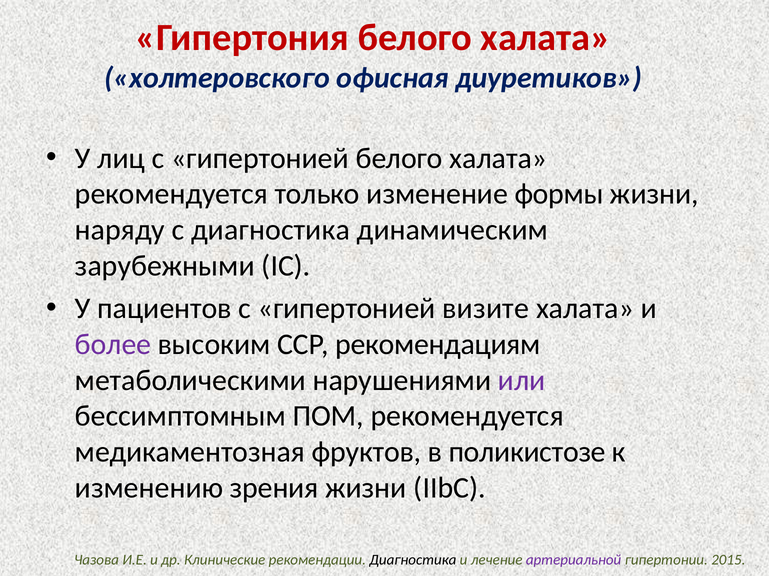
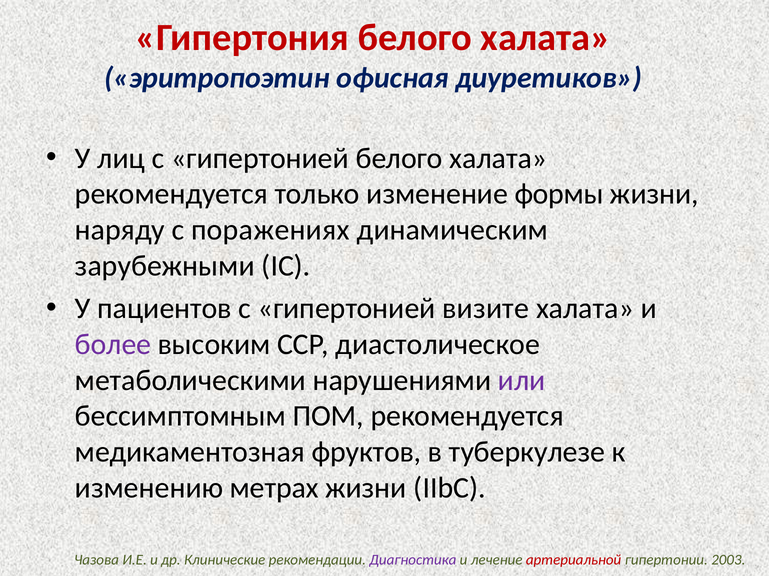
холтеровского: холтеровского -> эритропоэтин
с диагностика: диагностика -> поражениях
рекомендациям: рекомендациям -> диастолическое
поликистозе: поликистозе -> туберкулезе
зрения: зрения -> метрах
Диагностика at (413, 560) colour: black -> purple
артериальной colour: purple -> red
2015: 2015 -> 2003
